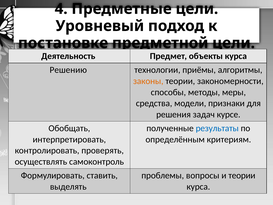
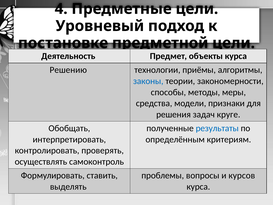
законы colour: orange -> blue
курсе: курсе -> круге
и теории: теории -> курсов
